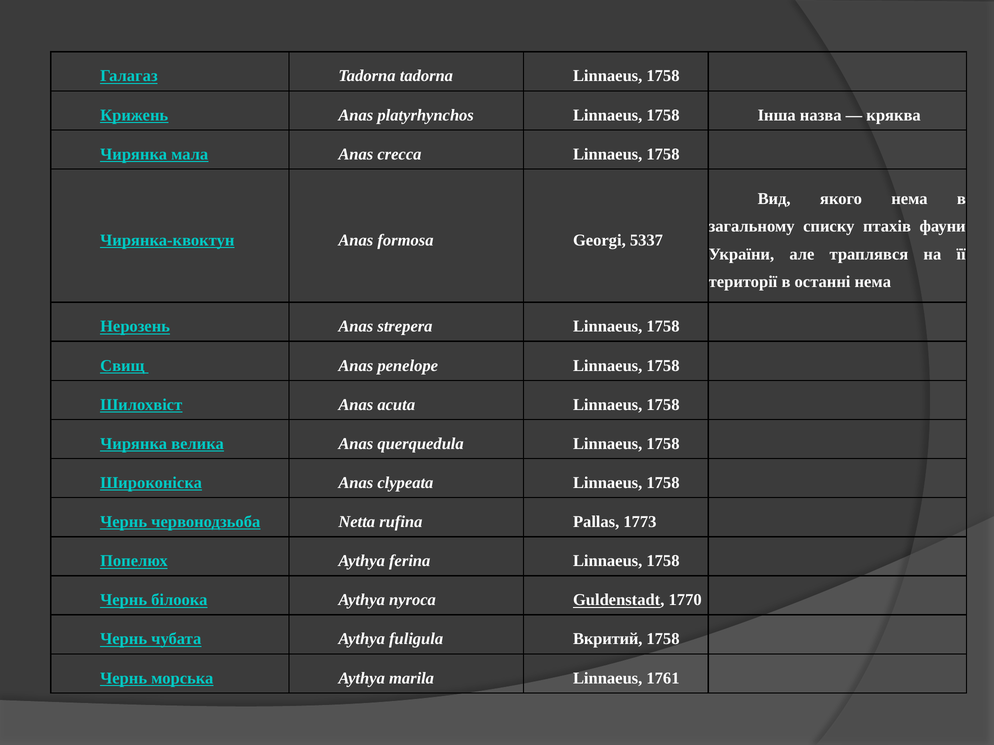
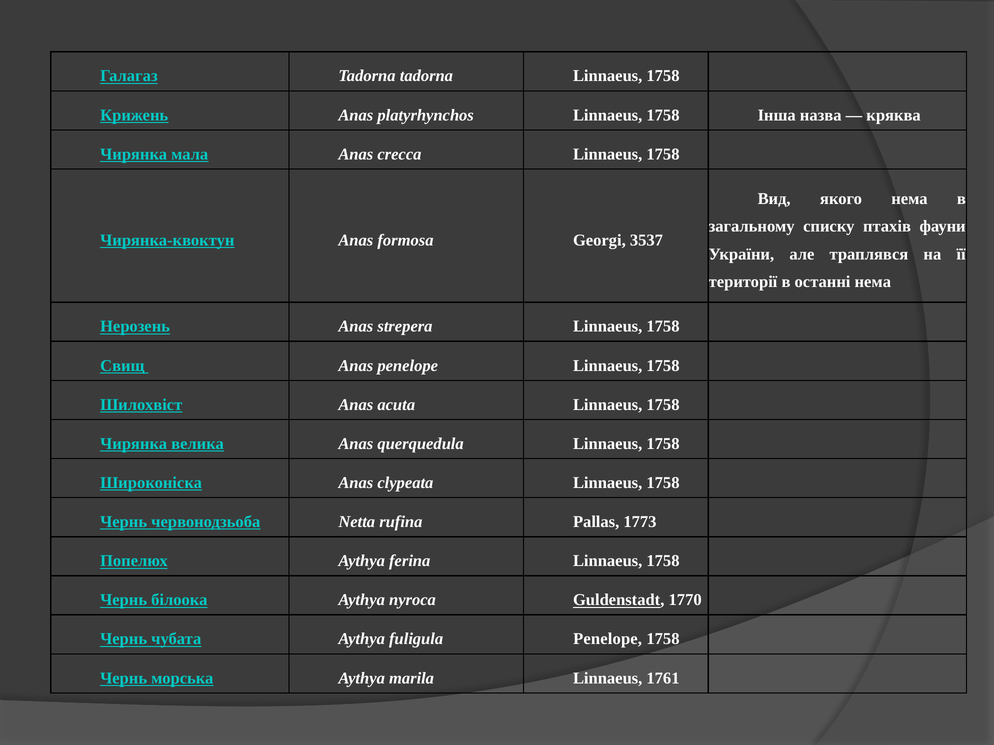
5337: 5337 -> 3537
fuligula Вкритий: Вкритий -> Penelope
